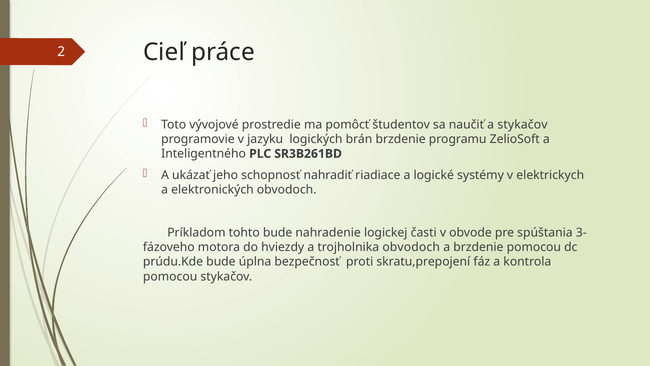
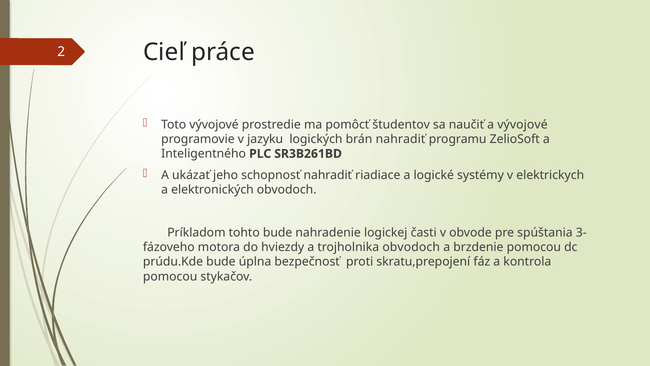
a stykačov: stykačov -> vývojové
brán brzdenie: brzdenie -> nahradiť
